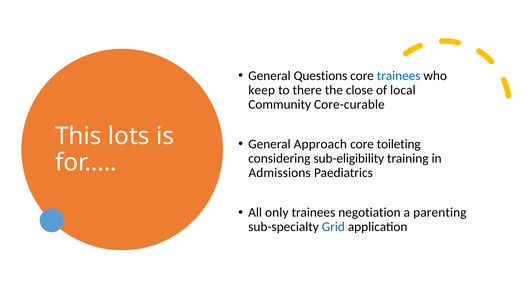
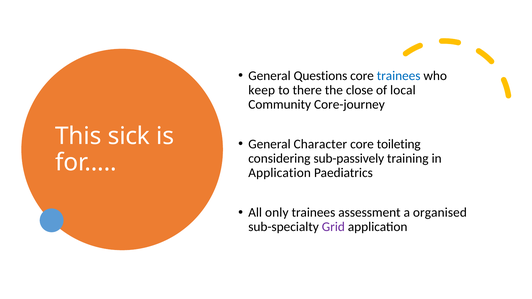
Core-curable: Core-curable -> Core-journey
lots: lots -> sick
Approach: Approach -> Character
sub-eligibility: sub-eligibility -> sub-passively
Admissions at (280, 173): Admissions -> Application
negotiation: negotiation -> assessment
parenting: parenting -> organised
Grid colour: blue -> purple
